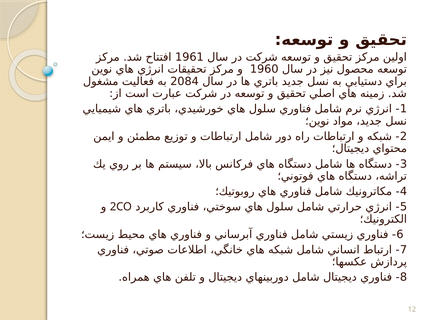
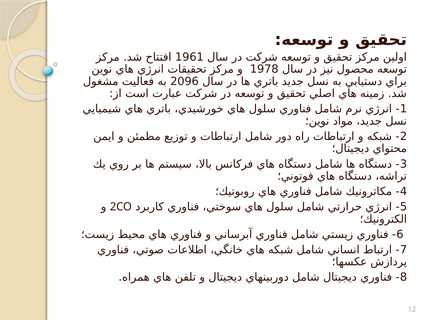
1960: 1960 -> 1978
2084: 2084 -> 2096
